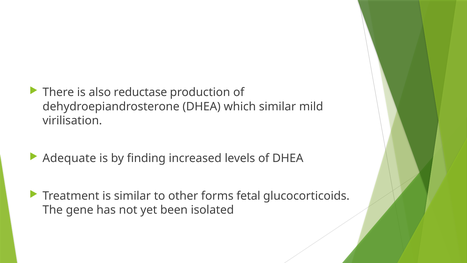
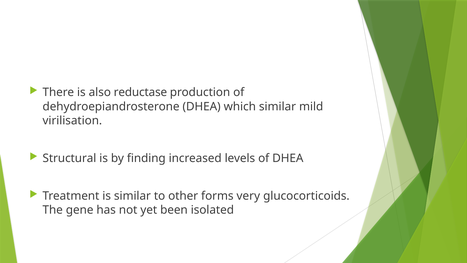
Adequate: Adequate -> Structural
fetal: fetal -> very
